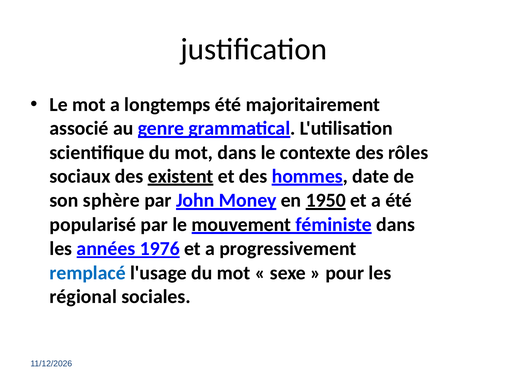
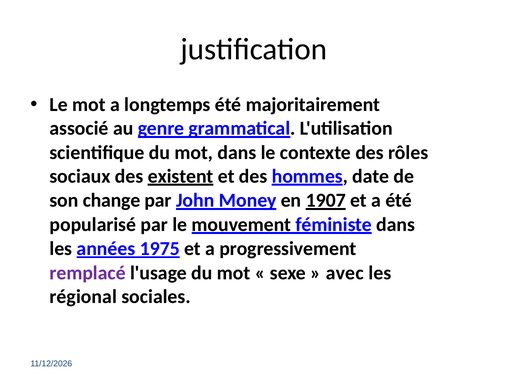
sphère: sphère -> change
1950: 1950 -> 1907
1976: 1976 -> 1975
remplacé colour: blue -> purple
pour: pour -> avec
